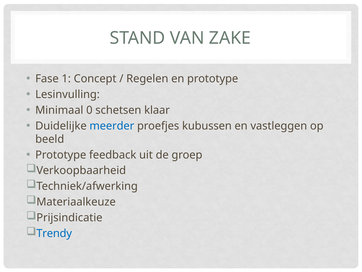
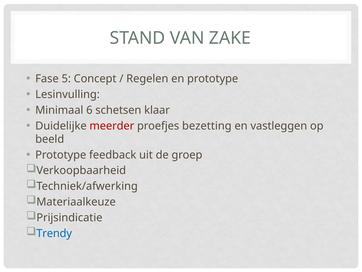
1: 1 -> 5
0: 0 -> 6
meerder colour: blue -> red
kubussen: kubussen -> bezetting
